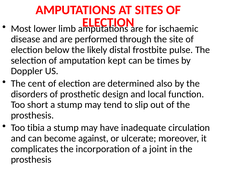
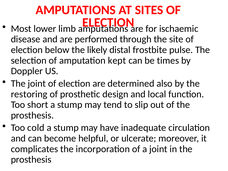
The cent: cent -> joint
disorders: disorders -> restoring
tibia: tibia -> cold
against: against -> helpful
